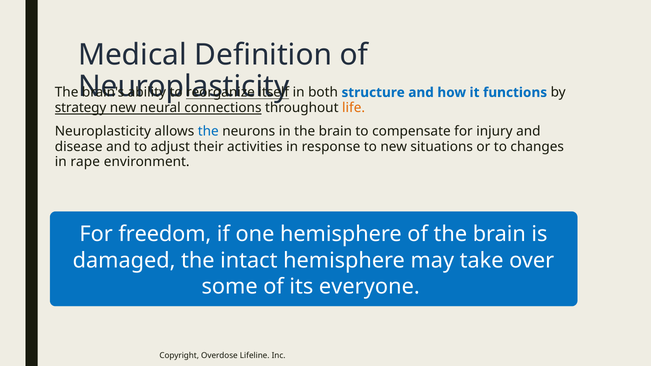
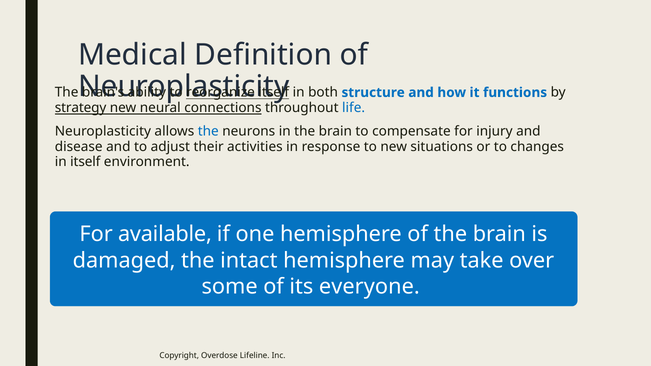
life colour: orange -> blue
in rape: rape -> itself
freedom: freedom -> available
